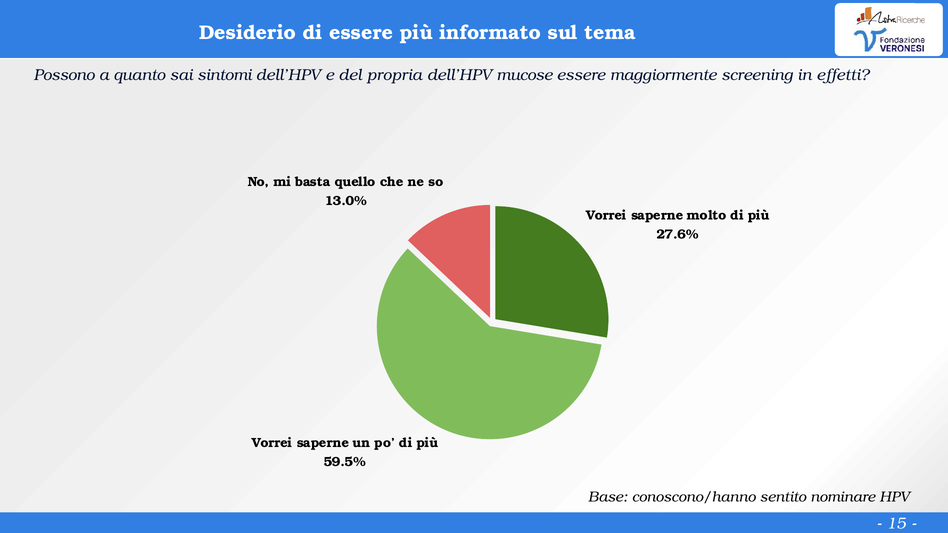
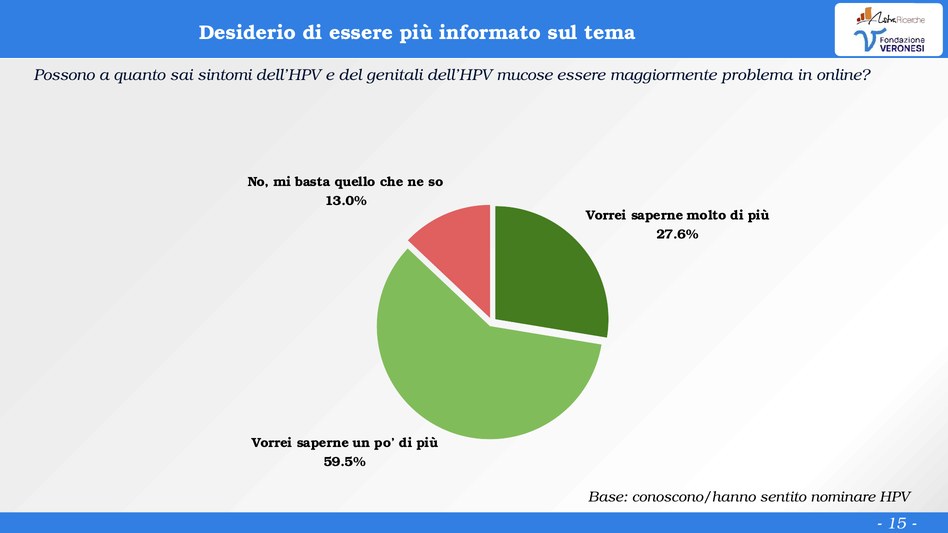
propria: propria -> genitali
screening: screening -> problema
effetti: effetti -> online
